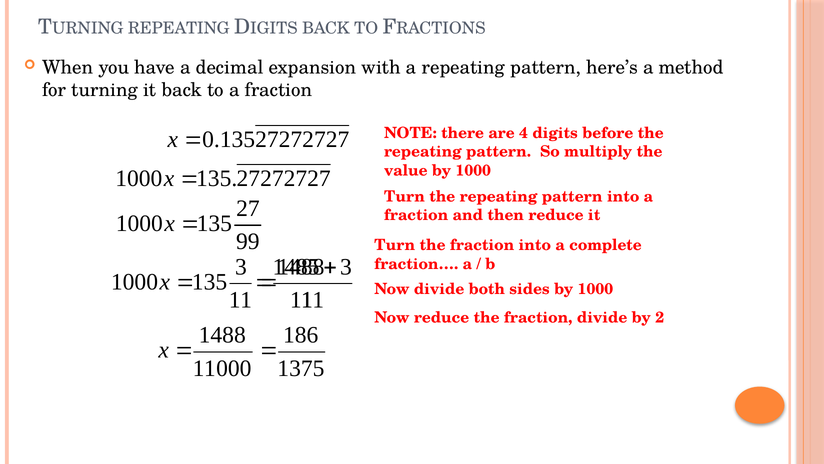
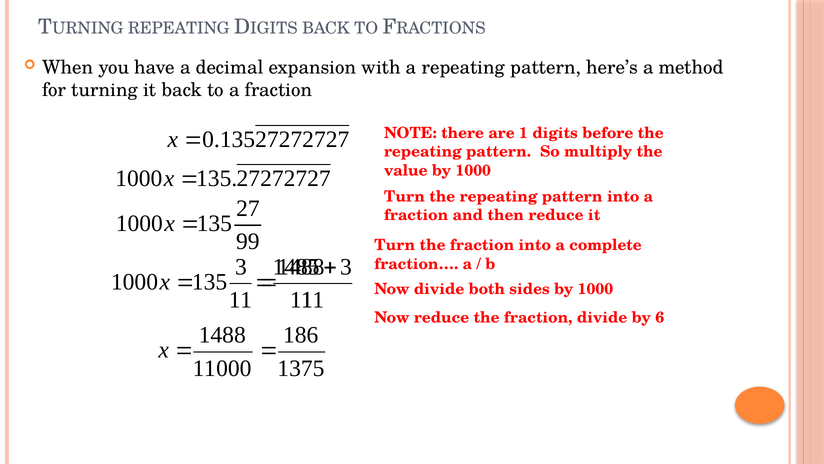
4: 4 -> 1
2: 2 -> 6
